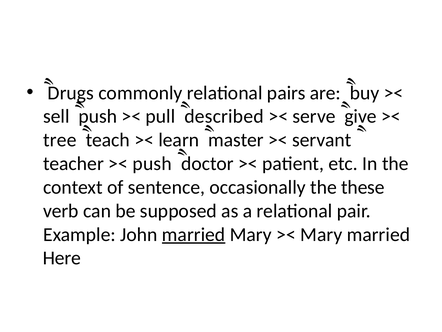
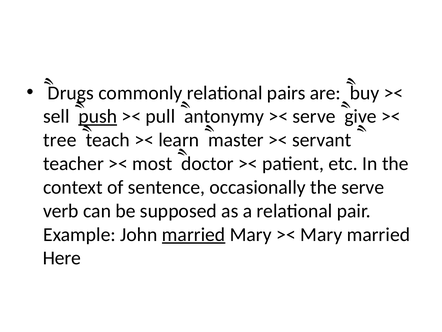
push at (98, 116) underline: none -> present
described: described -> antonymy
push at (152, 163): push -> most
the these: these -> serve
